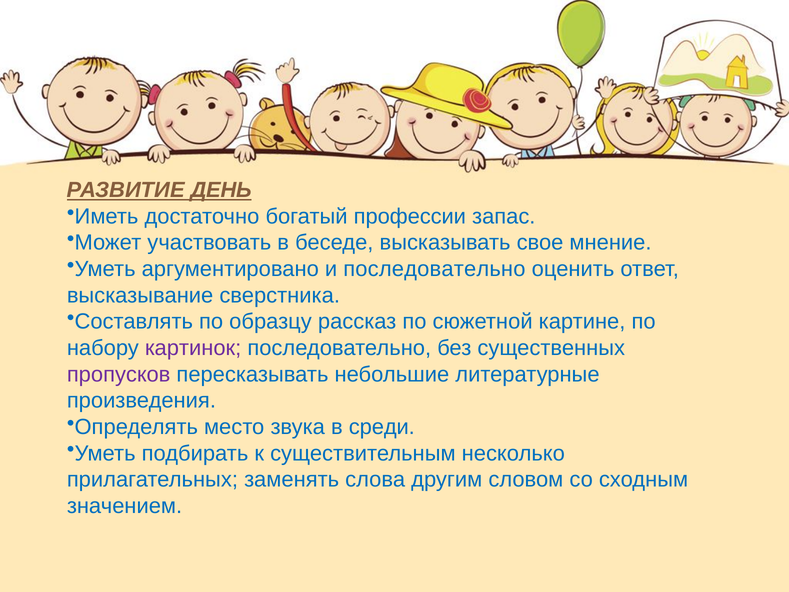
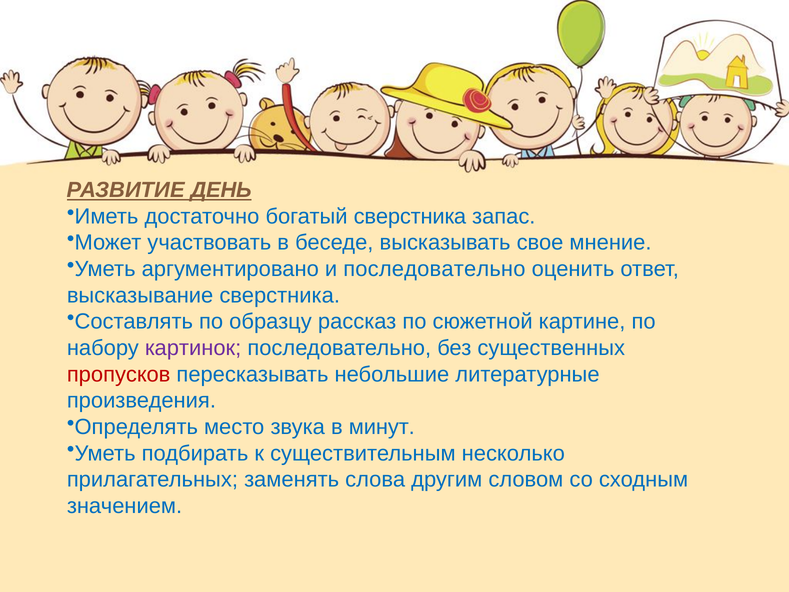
богатый профессии: профессии -> сверстника
пропусков colour: purple -> red
среди: среди -> минут
